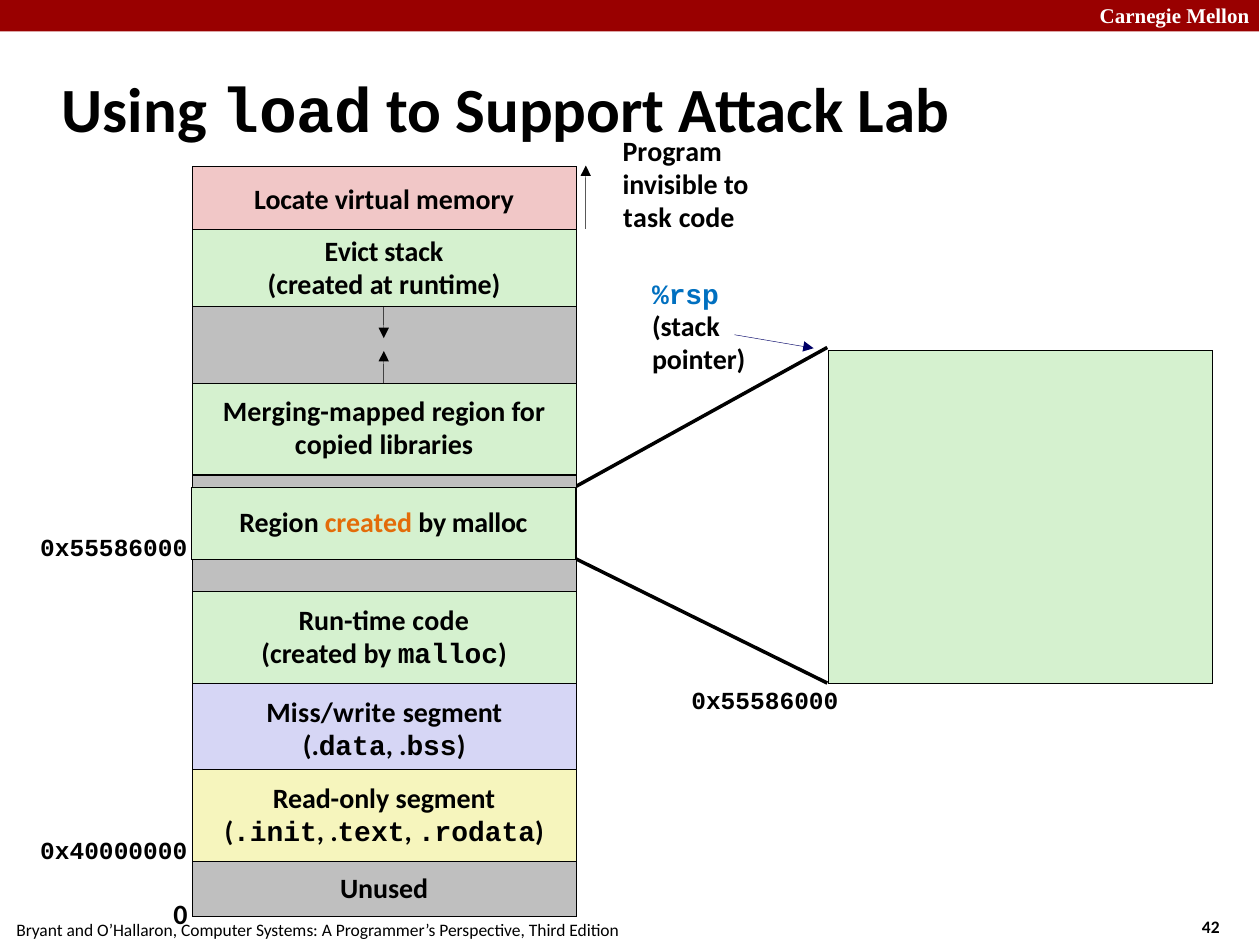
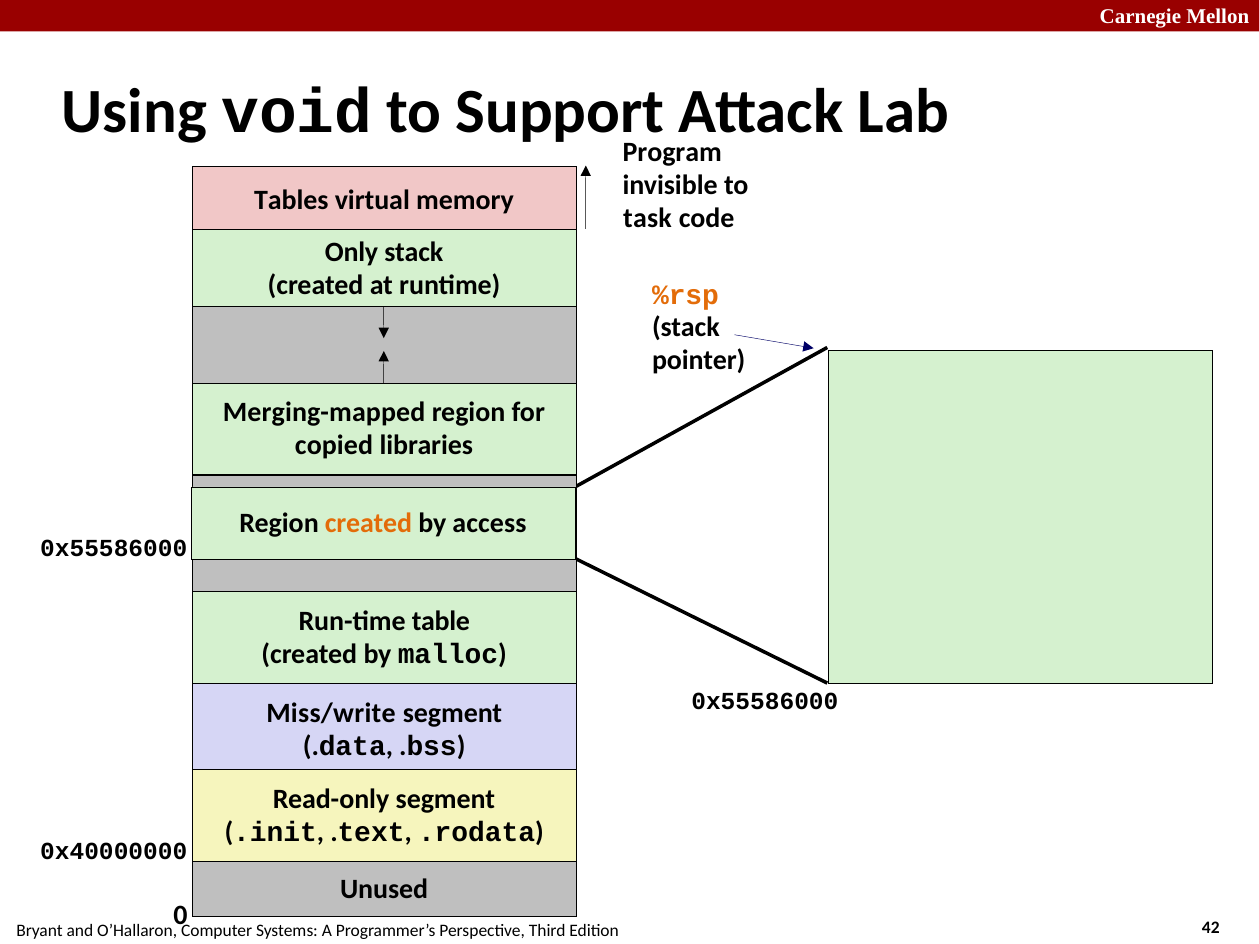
load: load -> void
Locate: Locate -> Tables
Evict: Evict -> Only
%rsp colour: blue -> orange
malloc at (490, 524): malloc -> access
Run-time code: code -> table
